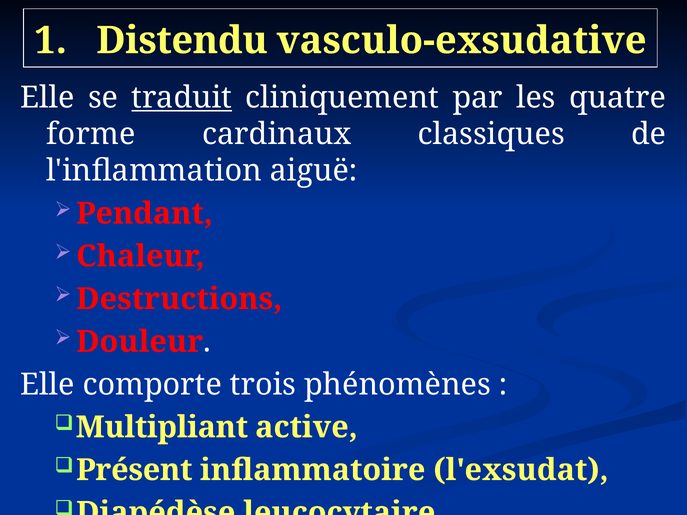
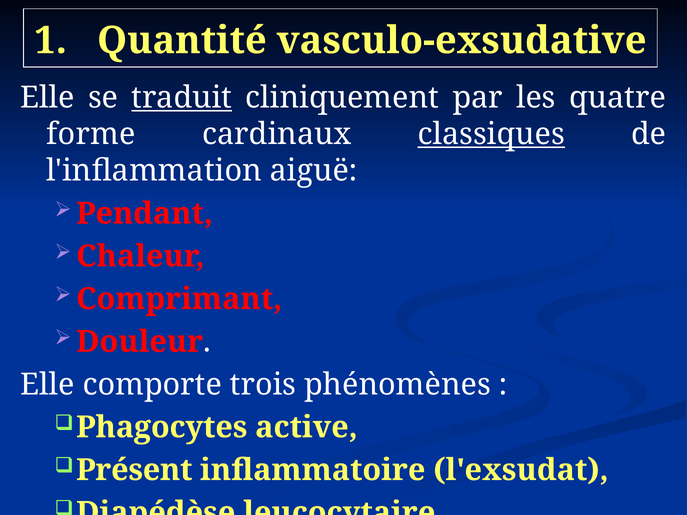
Distendu: Distendu -> Quantité
classiques underline: none -> present
Destructions: Destructions -> Comprimant
Multipliant: Multipliant -> Phagocytes
